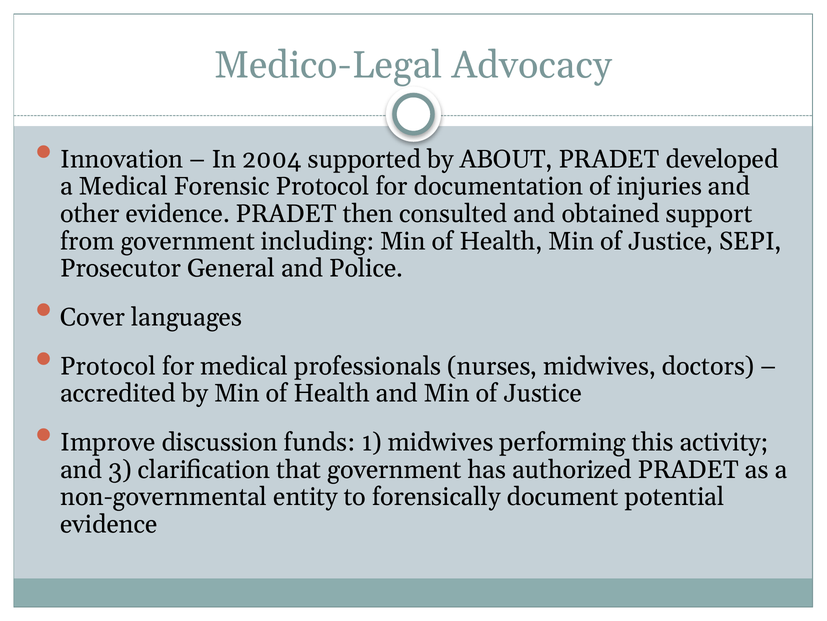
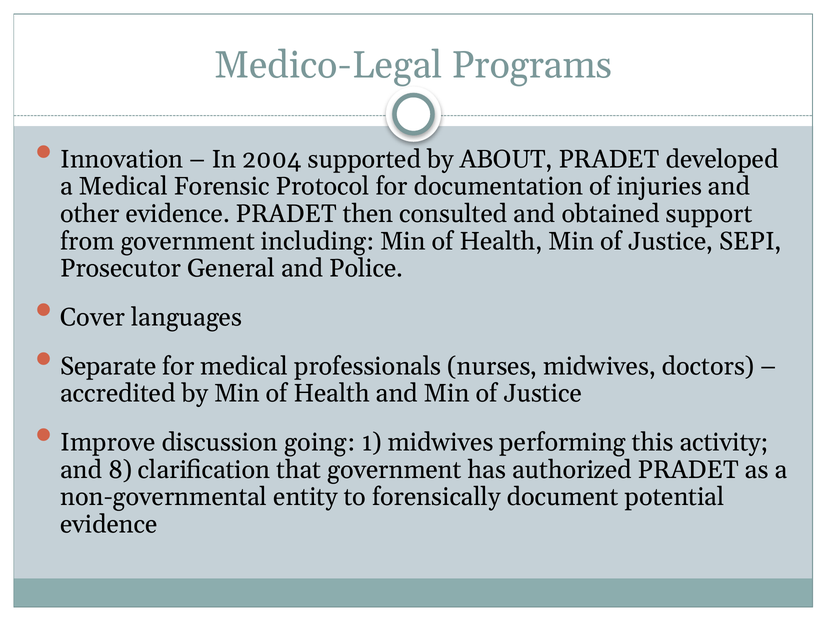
Advocacy: Advocacy -> Programs
Protocol at (108, 366): Protocol -> Separate
funds: funds -> going
3: 3 -> 8
